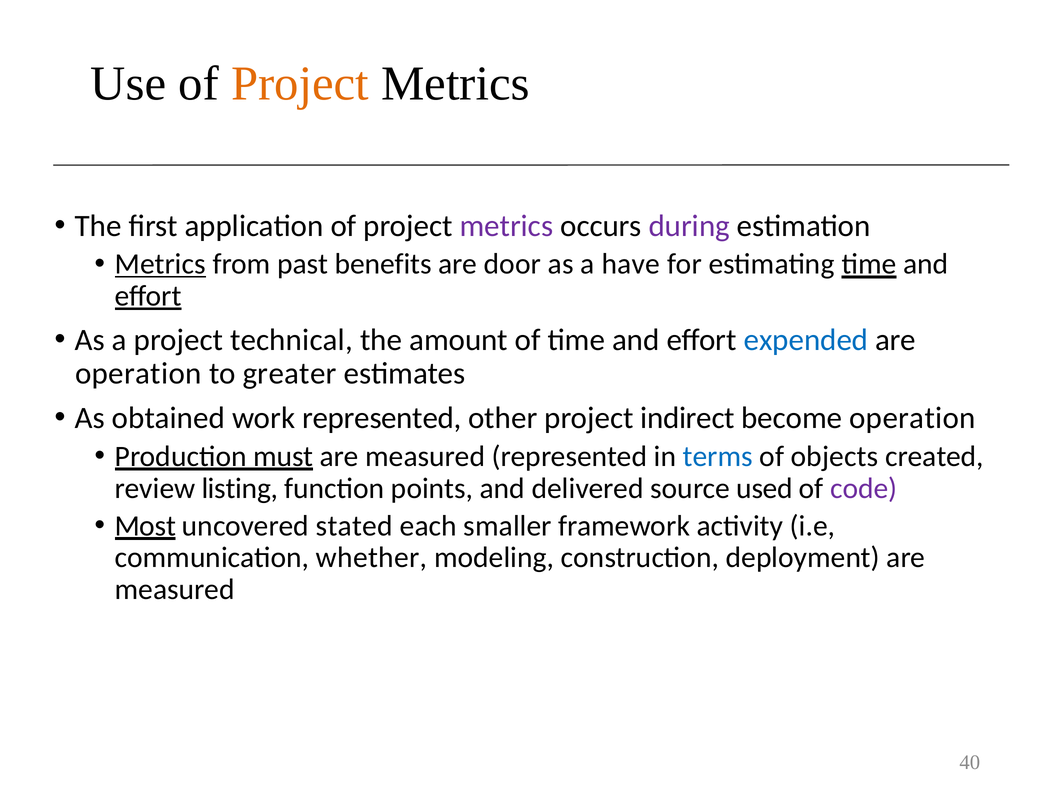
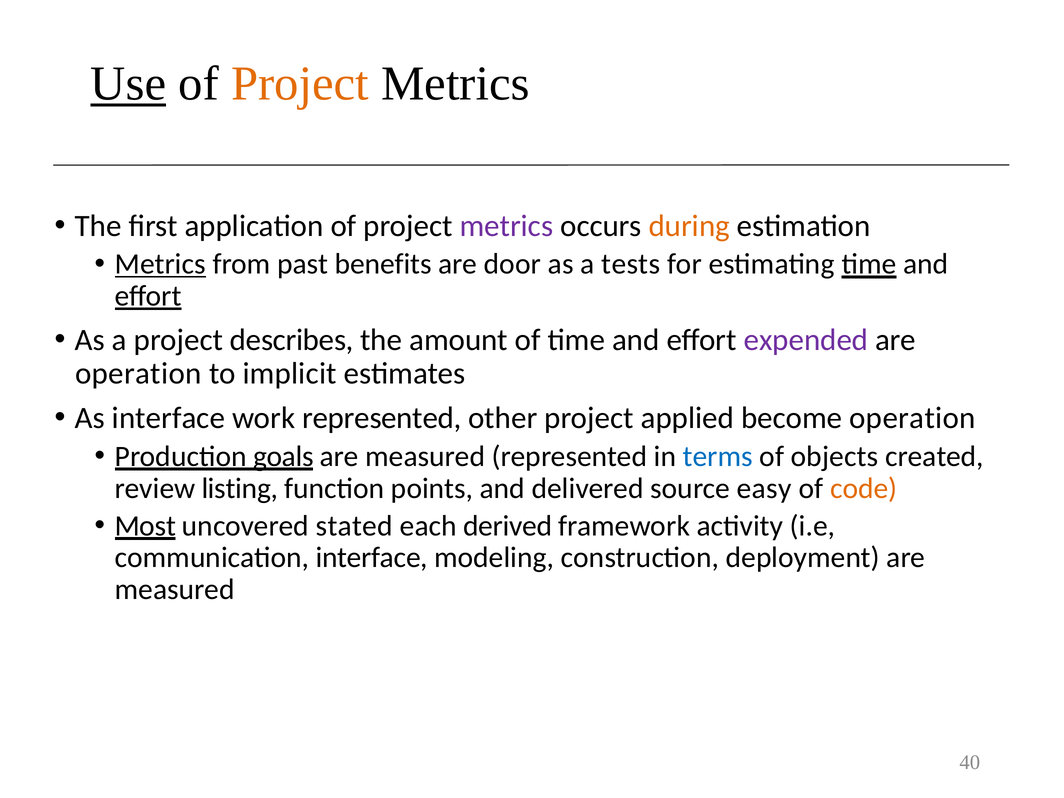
Use underline: none -> present
during colour: purple -> orange
have: have -> tests
technical: technical -> describes
expended colour: blue -> purple
greater: greater -> implicit
As obtained: obtained -> interface
indirect: indirect -> applied
must: must -> goals
used: used -> easy
code colour: purple -> orange
smaller: smaller -> derived
communication whether: whether -> interface
